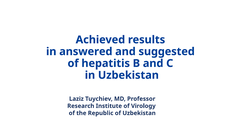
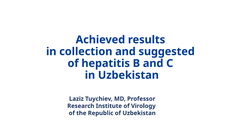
answered: answered -> collection
